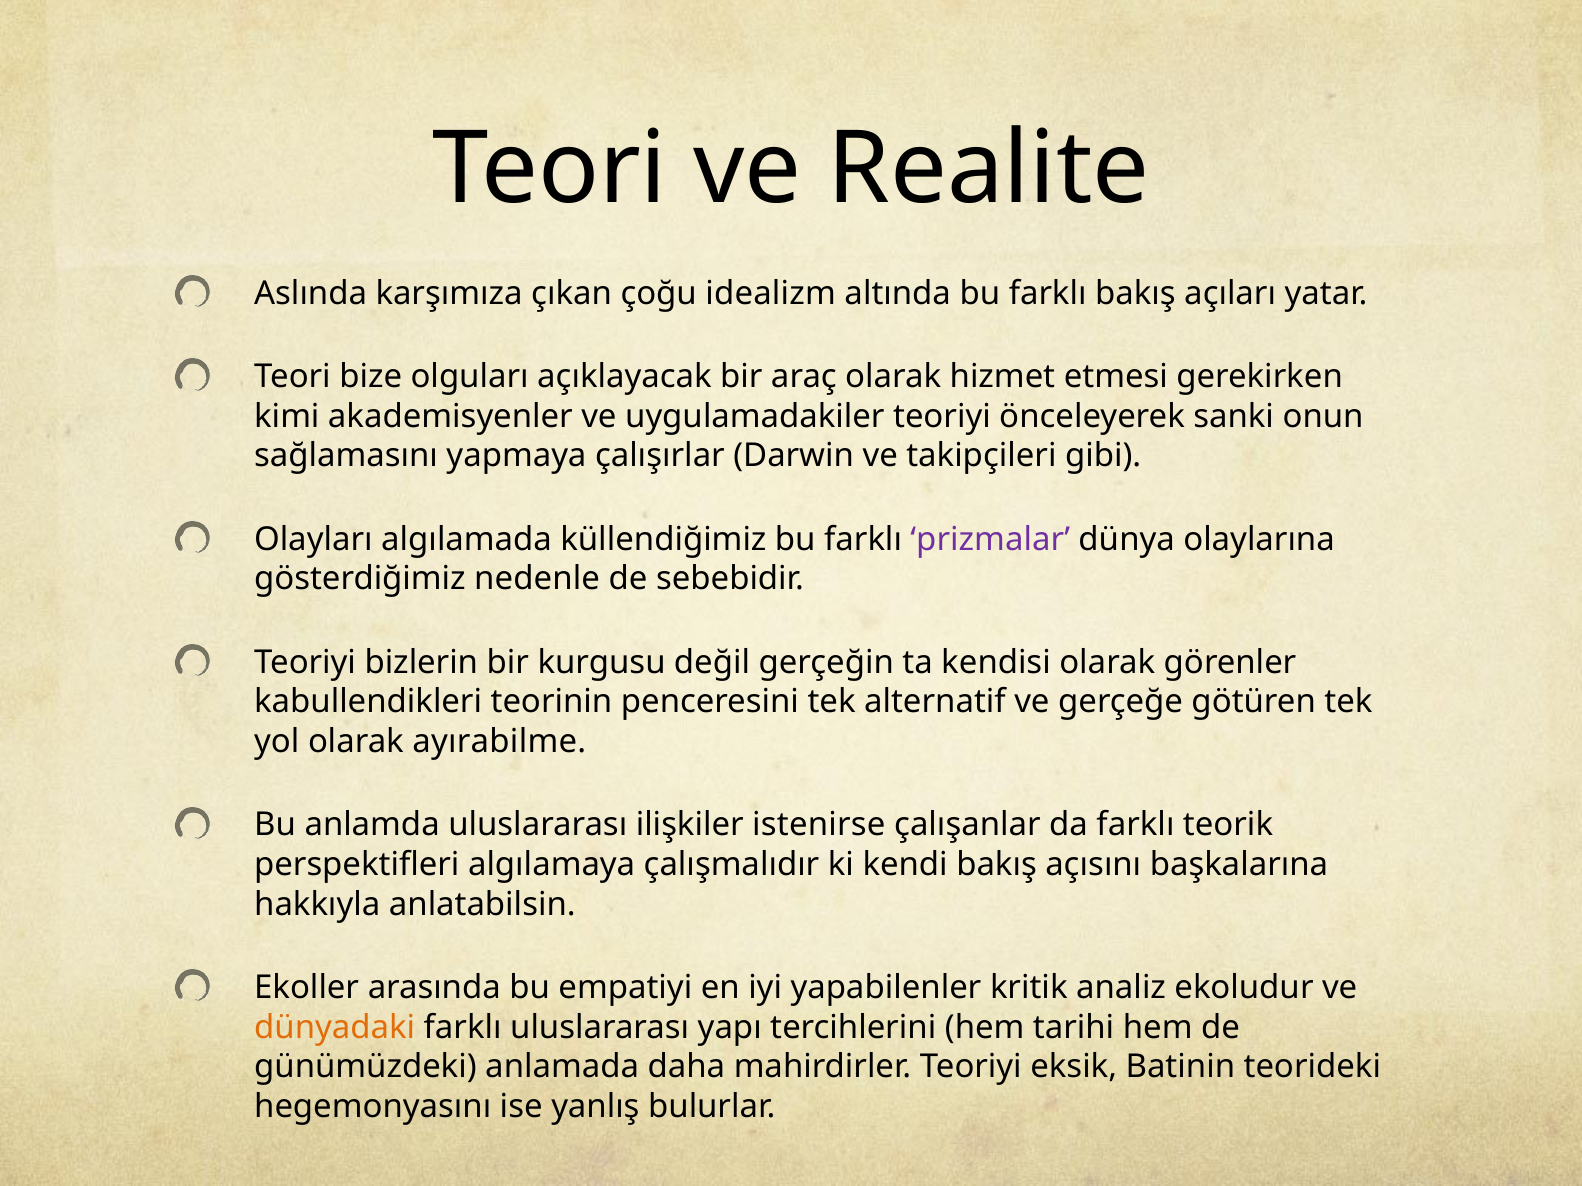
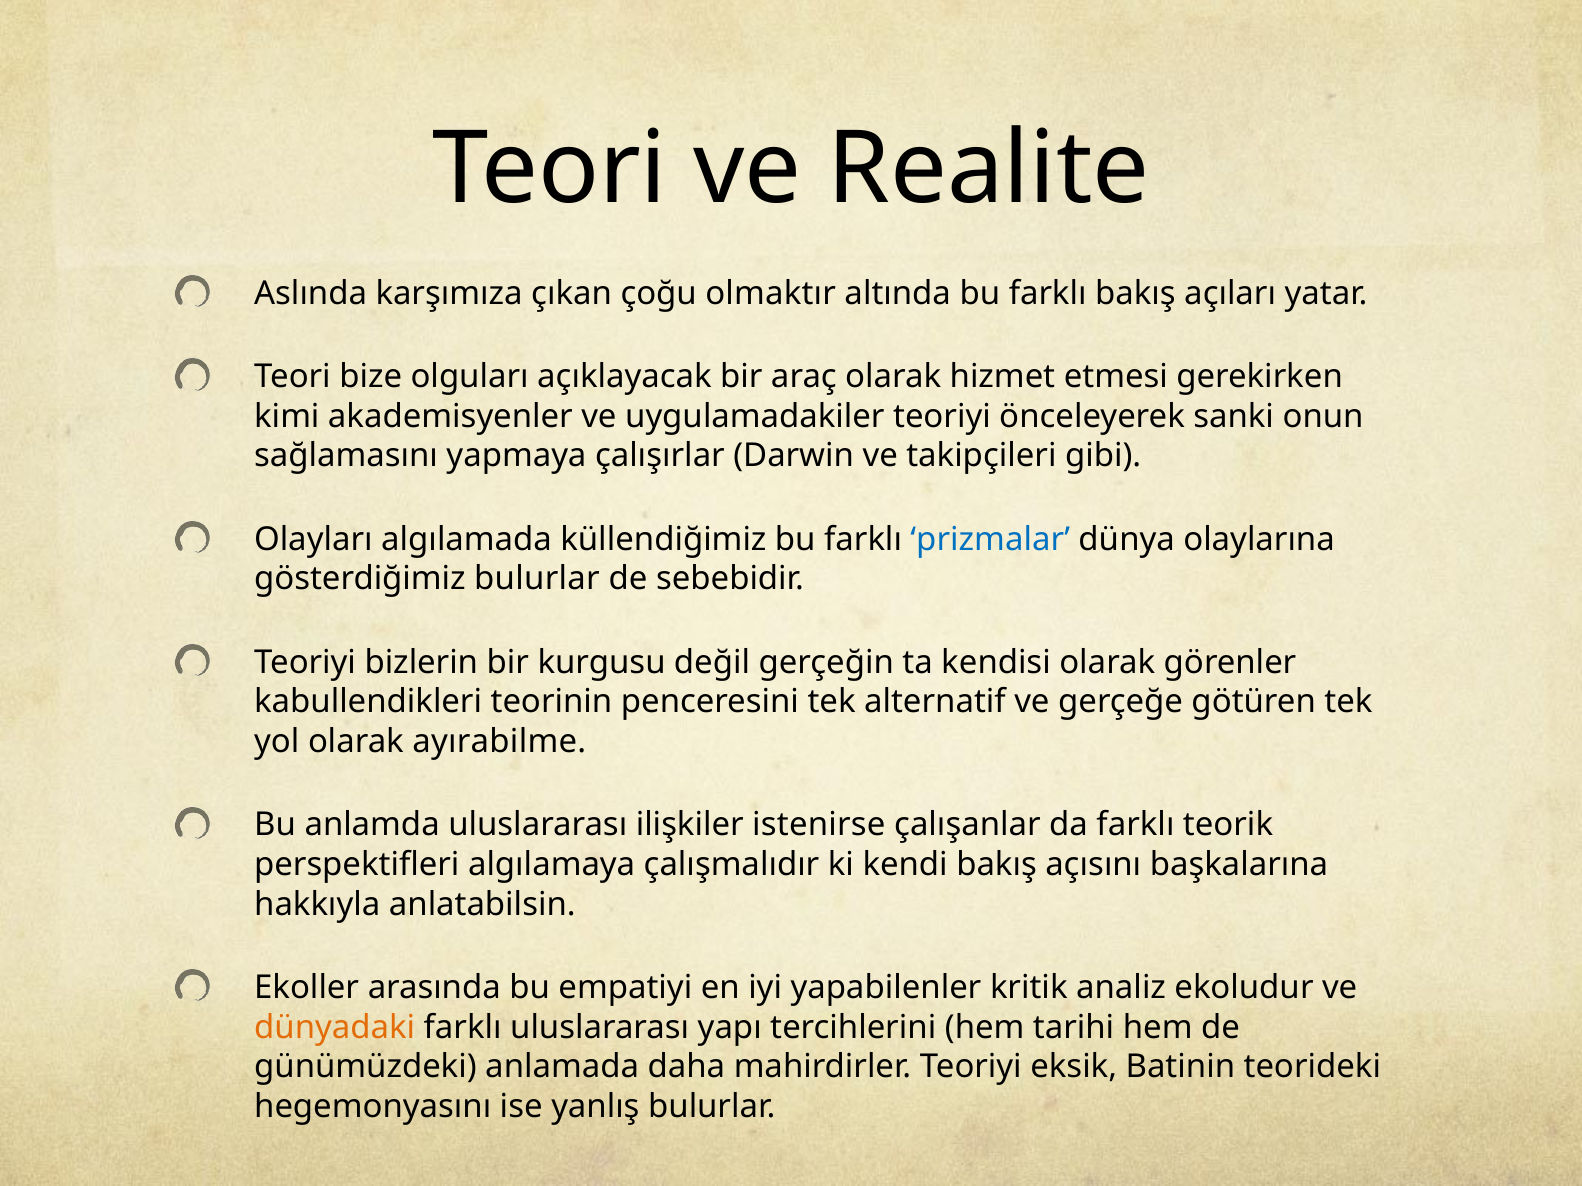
idealizm: idealizm -> olmaktır
prizmalar colour: purple -> blue
gösterdiğimiz nedenle: nedenle -> bulurlar
